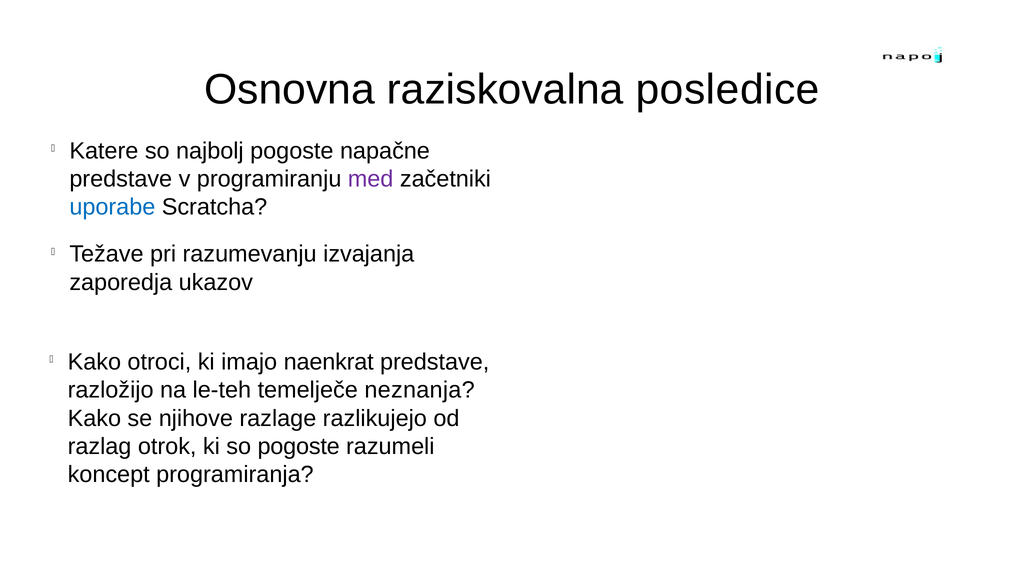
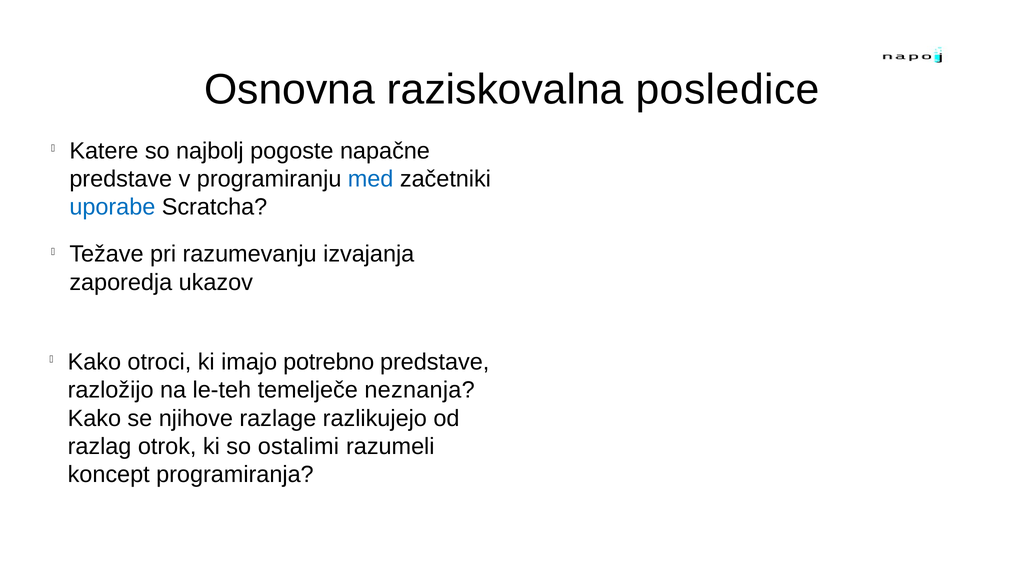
med colour: purple -> blue
naenkrat: naenkrat -> potrebno
so pogoste: pogoste -> ostalimi
